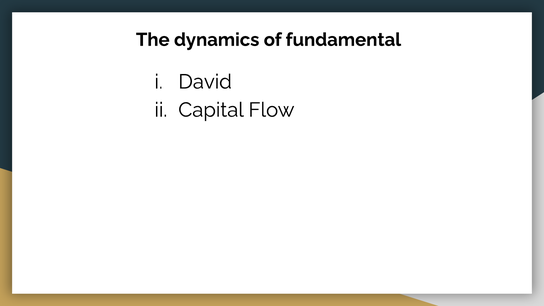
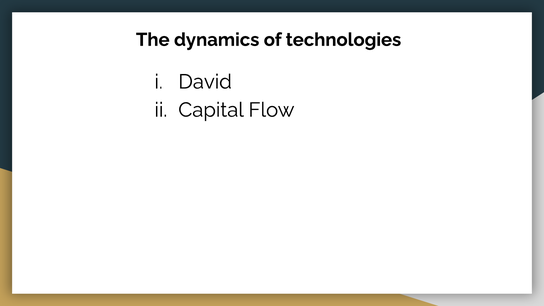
fundamental: fundamental -> technologies
